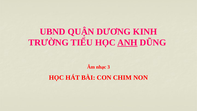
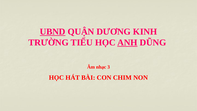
UBND underline: none -> present
